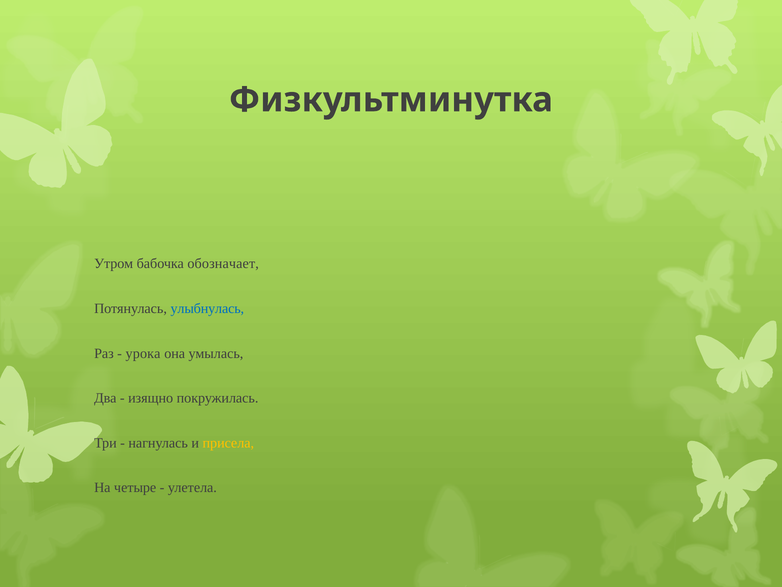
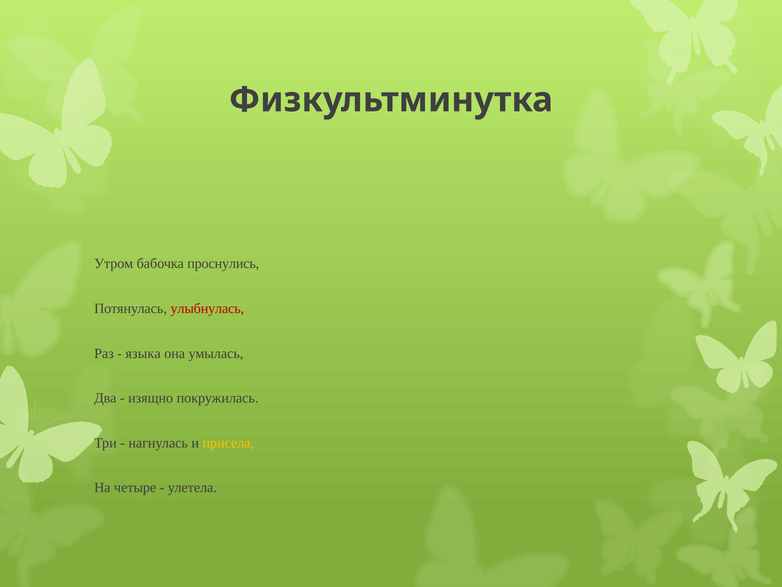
обозначает: обозначает -> проснулись
улыбнулась colour: blue -> red
урока: урока -> языка
